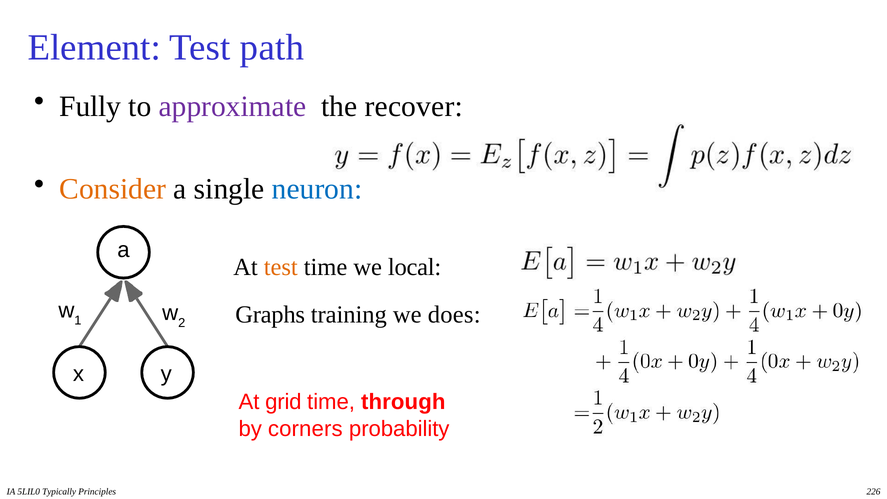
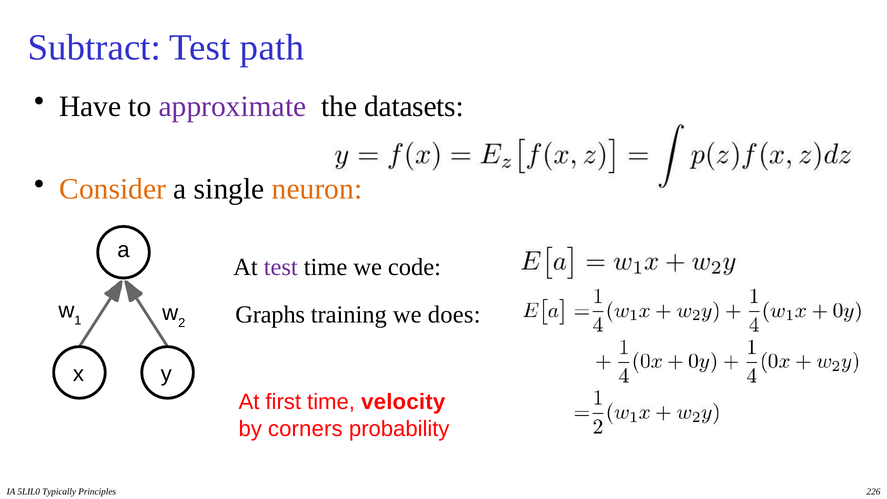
Element: Element -> Subtract
Fully: Fully -> Have
recover: recover -> datasets
neuron colour: blue -> orange
test at (281, 267) colour: orange -> purple
local: local -> code
grid: grid -> first
through: through -> velocity
